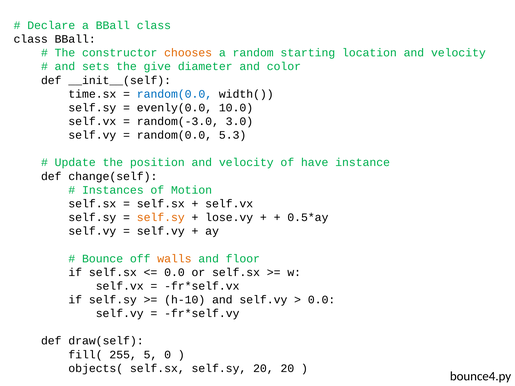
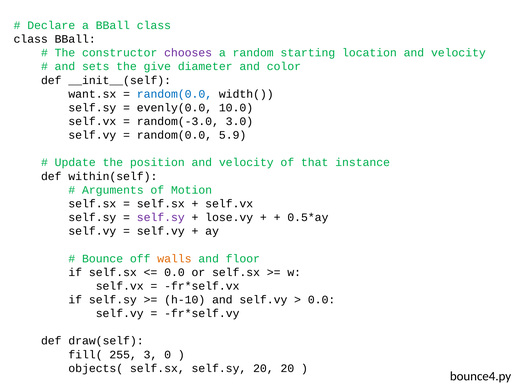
chooses colour: orange -> purple
time.sx: time.sx -> want.sx
5.3: 5.3 -> 5.9
have: have -> that
change(self: change(self -> within(self
Instances: Instances -> Arguments
self.sy at (161, 218) colour: orange -> purple
5: 5 -> 3
